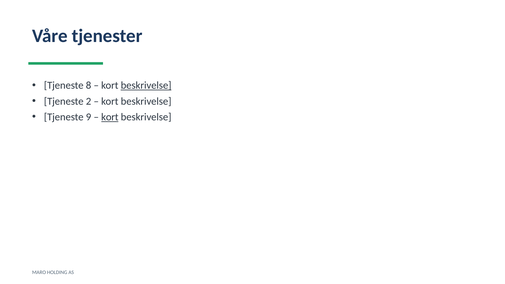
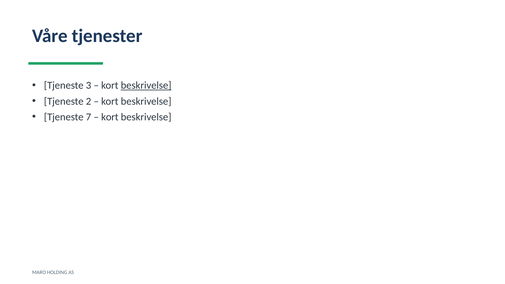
8: 8 -> 3
9: 9 -> 7
kort at (110, 117) underline: present -> none
